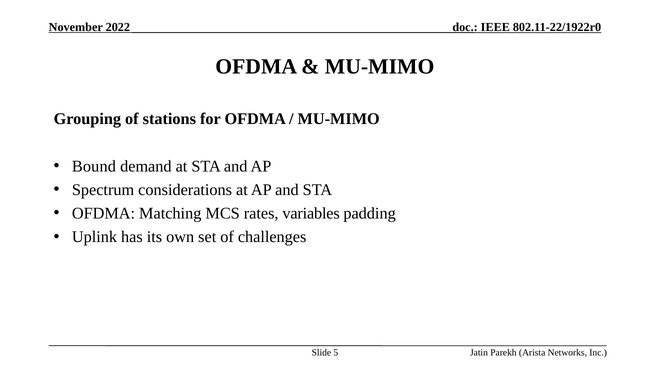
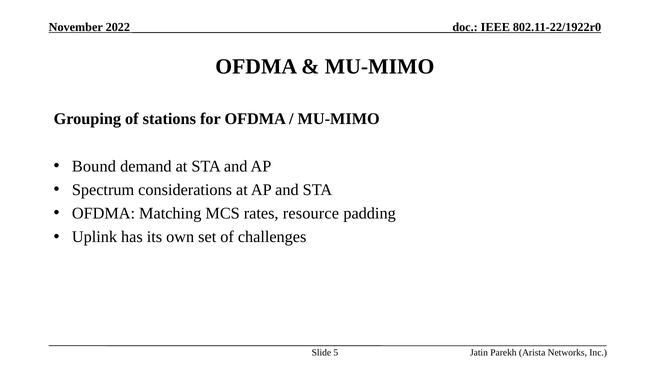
variables: variables -> resource
